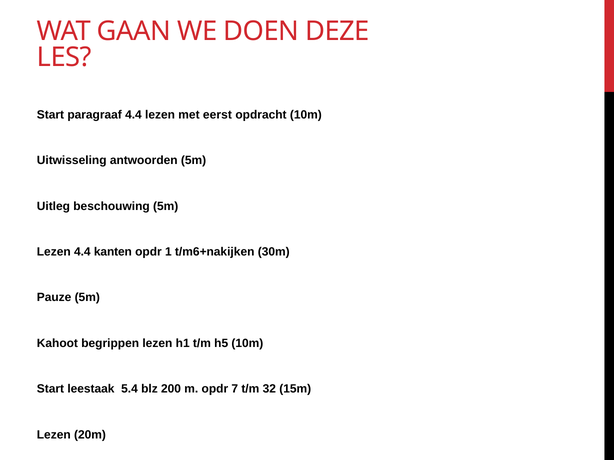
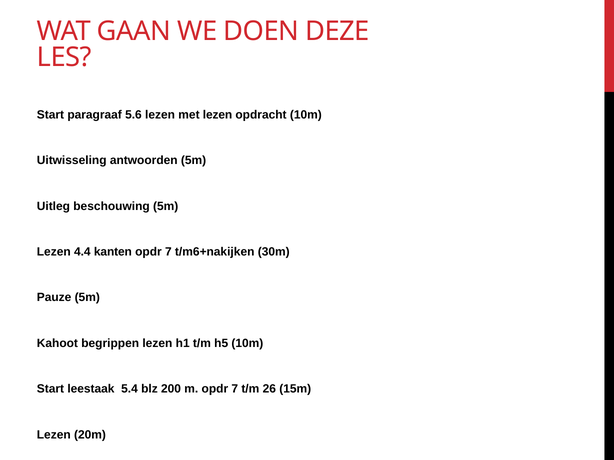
paragraaf 4.4: 4.4 -> 5.6
met eerst: eerst -> lezen
1 at (168, 252): 1 -> 7
32: 32 -> 26
